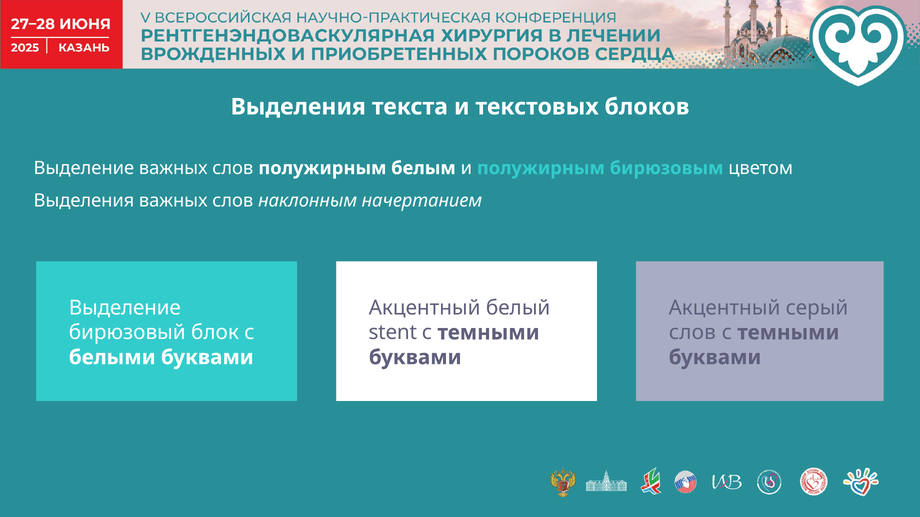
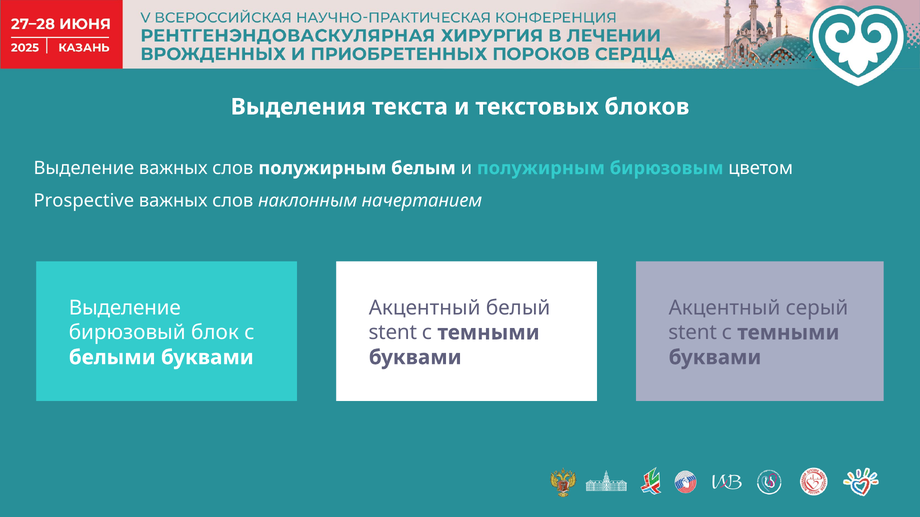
Выделения at (84, 201): Выделения -> Prospective
слов at (692, 333): слов -> stent
